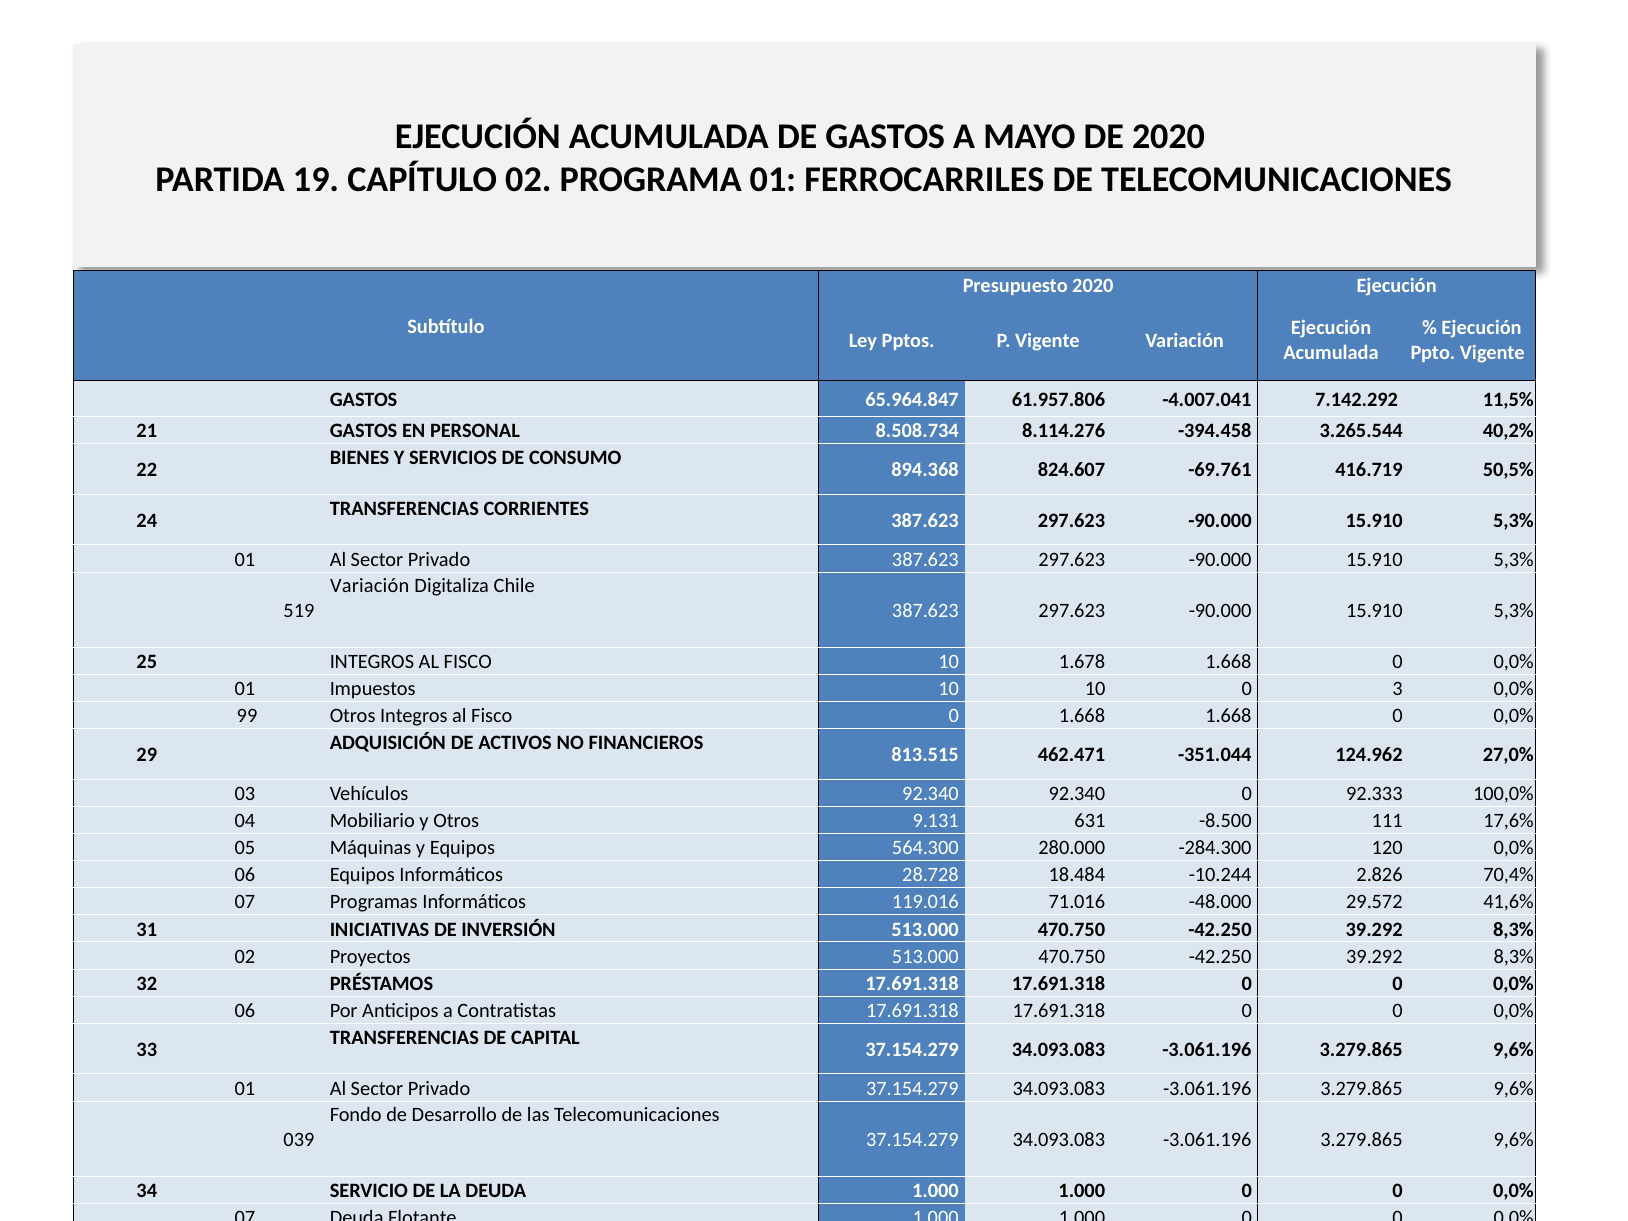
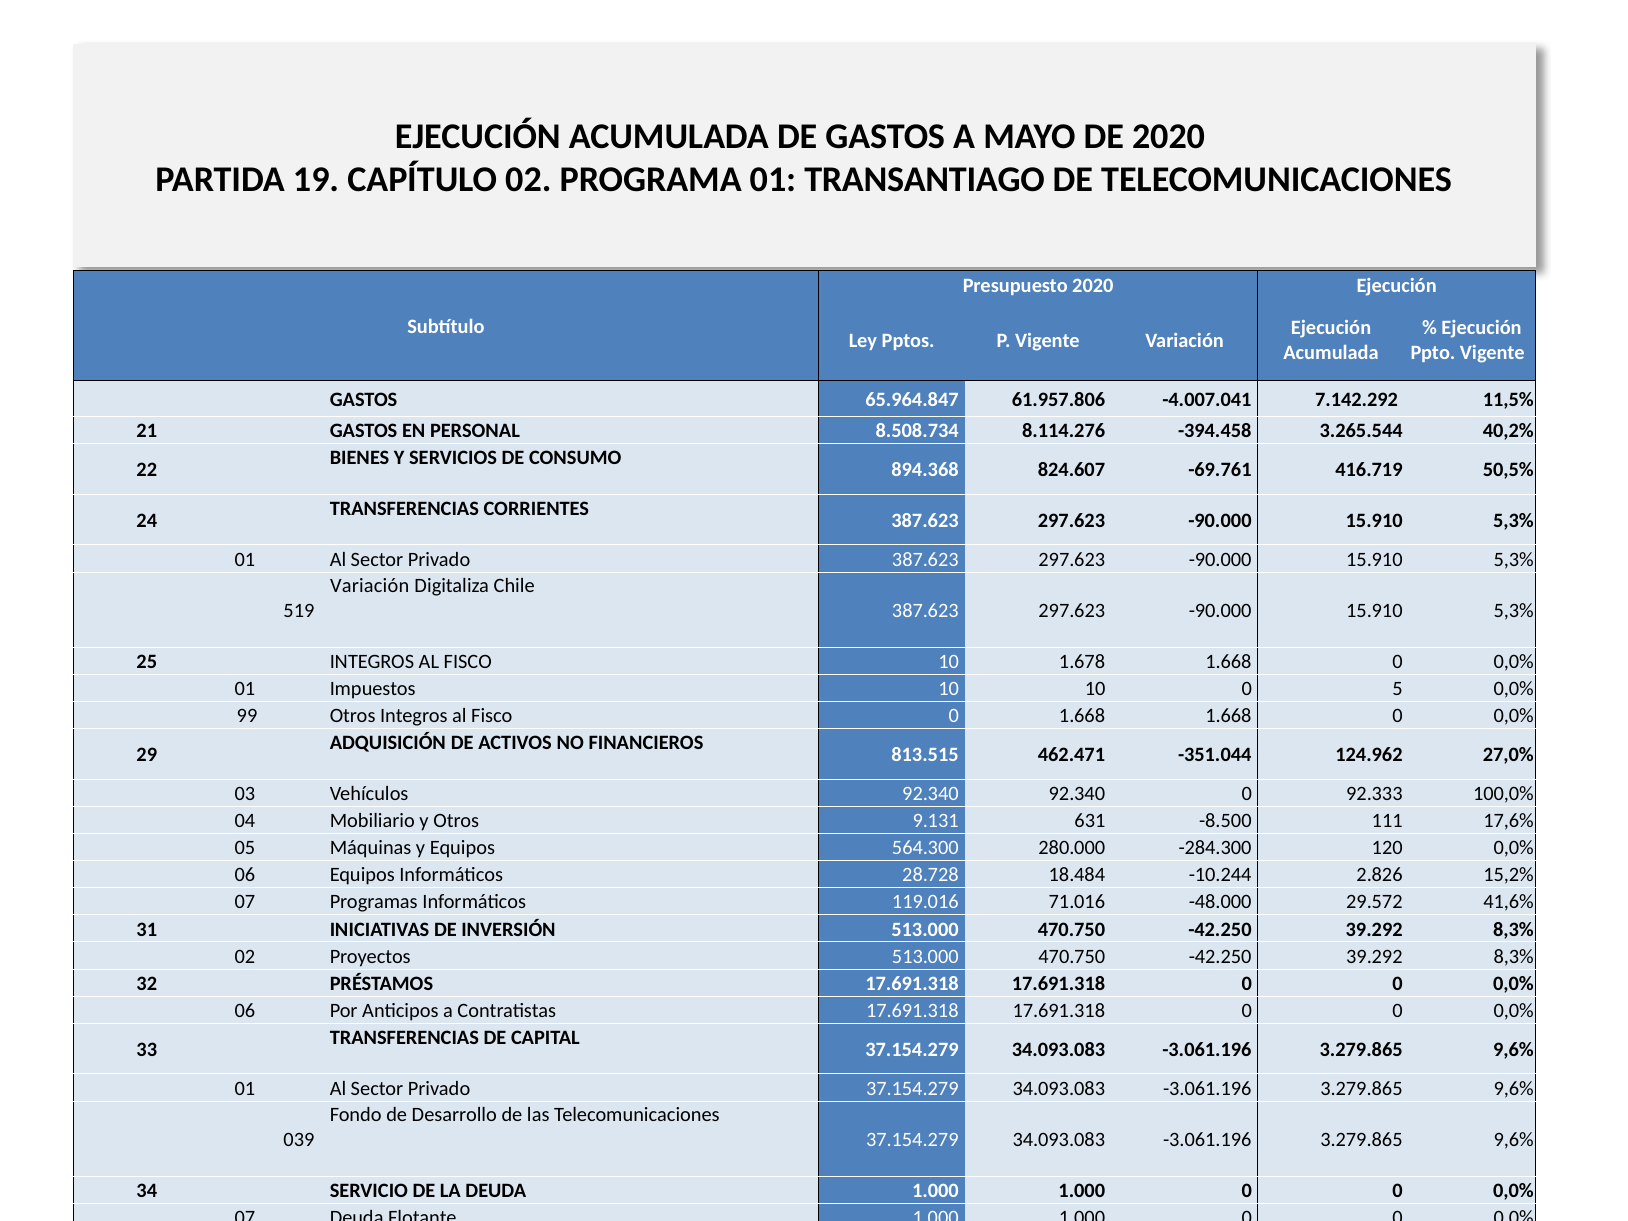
FERROCARRILES: FERROCARRILES -> TRANSANTIAGO
3: 3 -> 5
70,4%: 70,4% -> 15,2%
